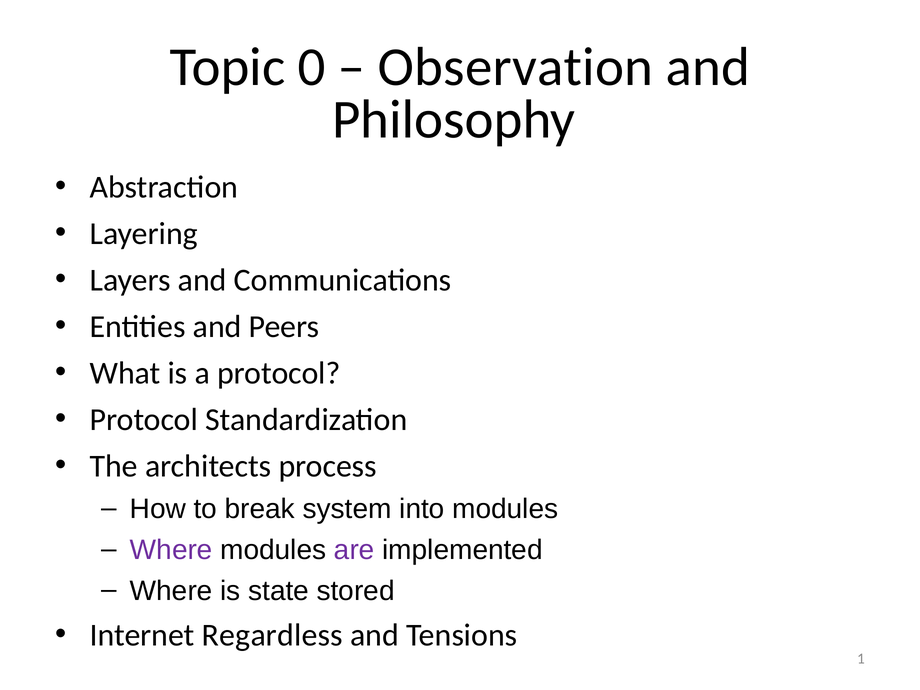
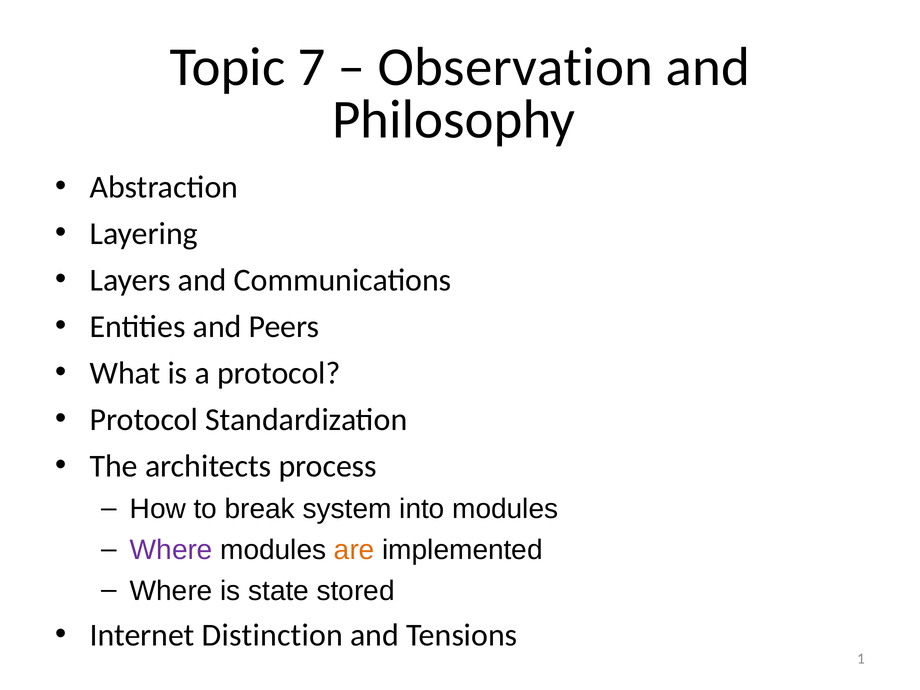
0: 0 -> 7
are colour: purple -> orange
Regardless: Regardless -> Distinction
